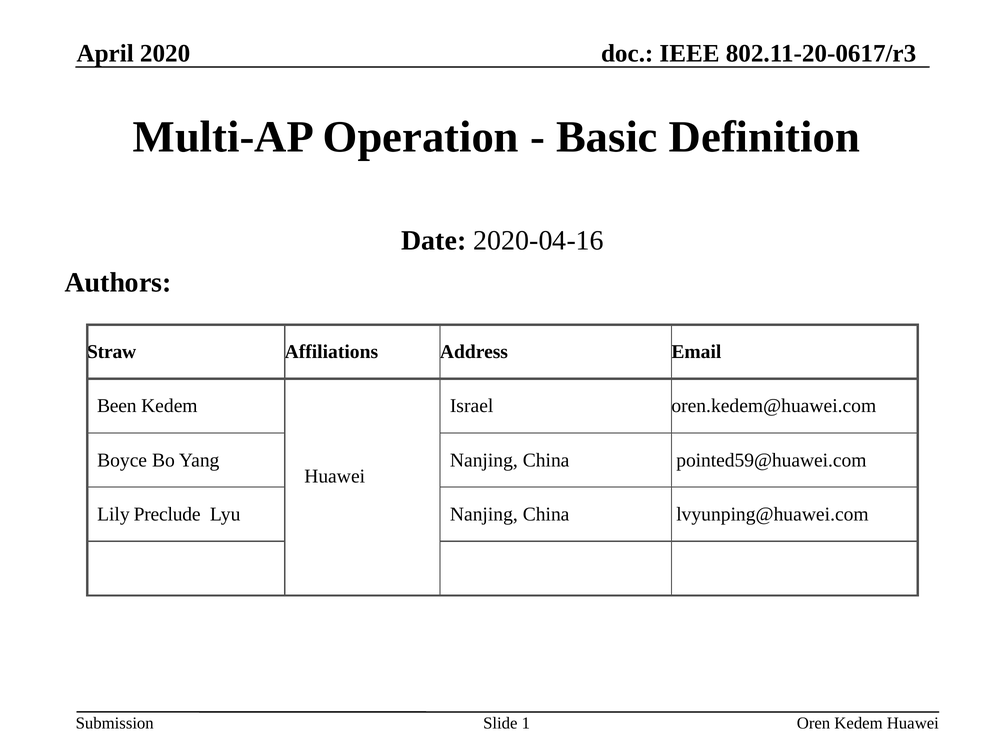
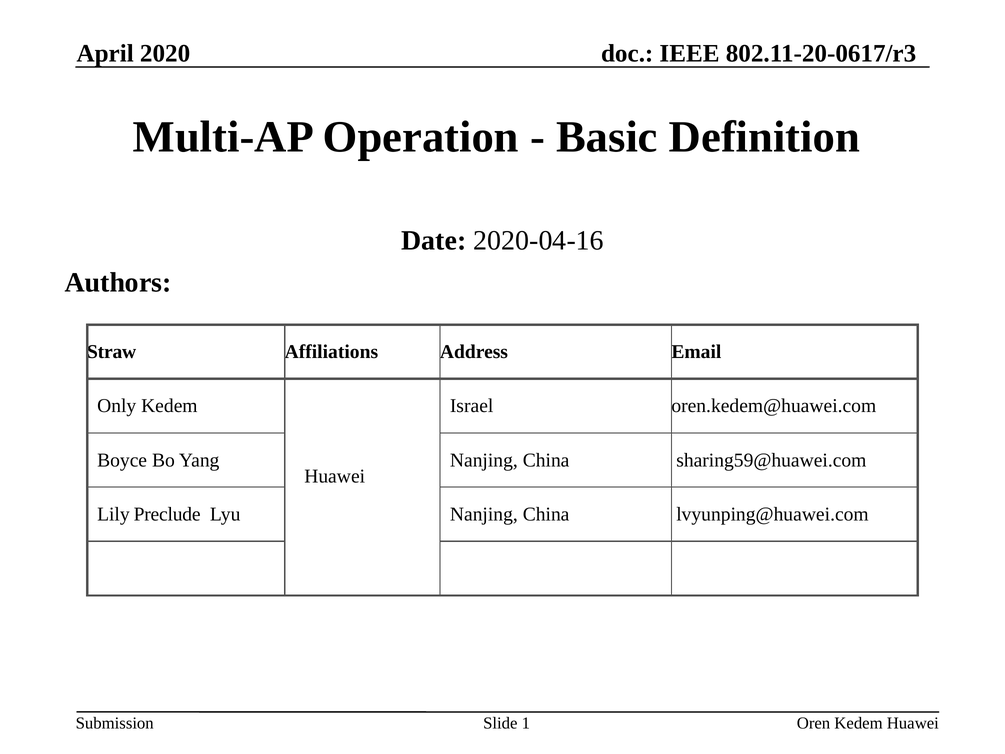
Been: Been -> Only
pointed59@huawei.com: pointed59@huawei.com -> sharing59@huawei.com
